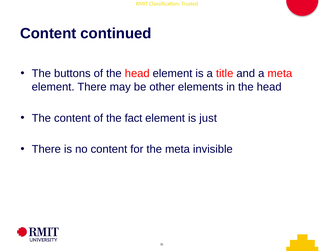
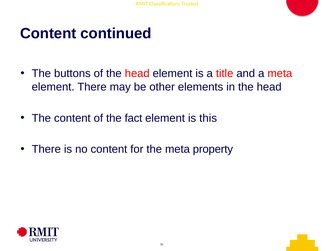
just: just -> this
invisible: invisible -> property
